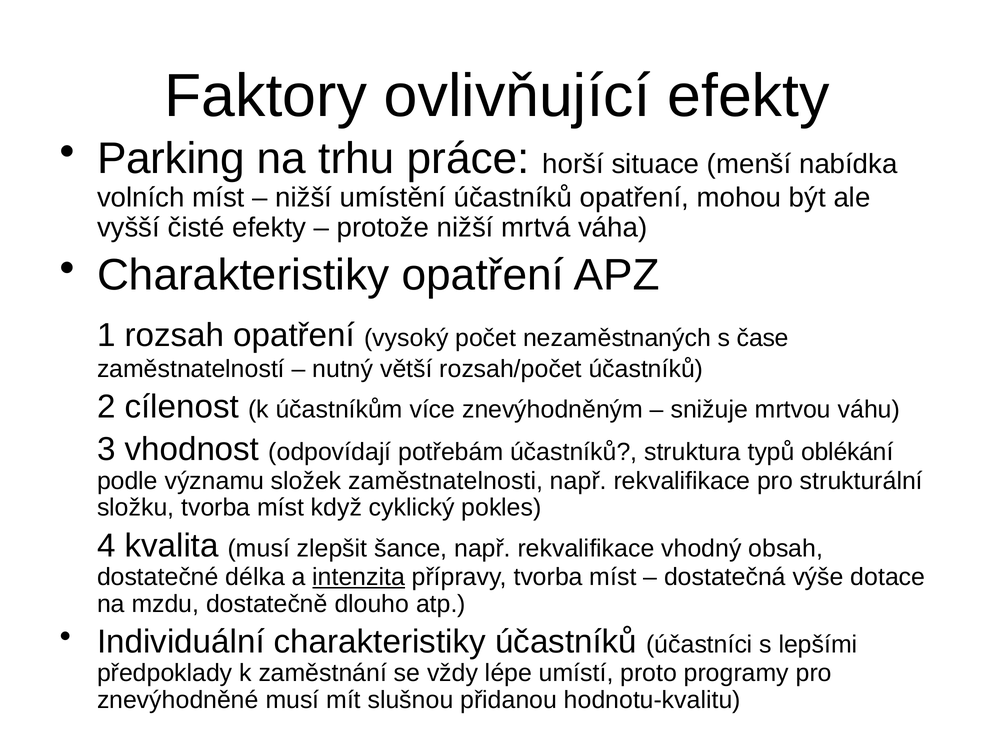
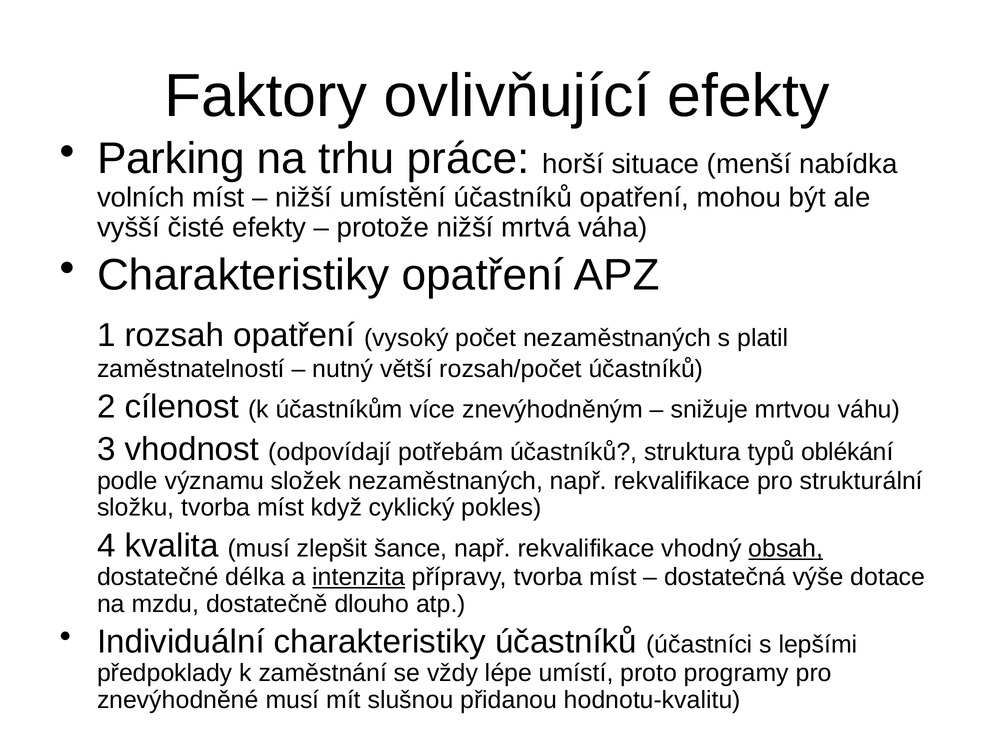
čase: čase -> platil
složek zaměstnatelnosti: zaměstnatelnosti -> nezaměstnaných
obsah underline: none -> present
